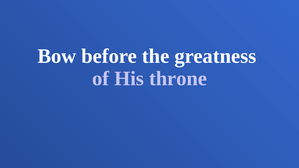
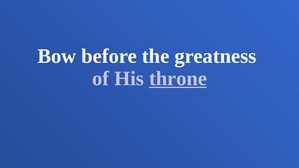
throne underline: none -> present
